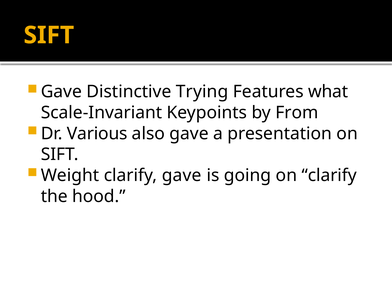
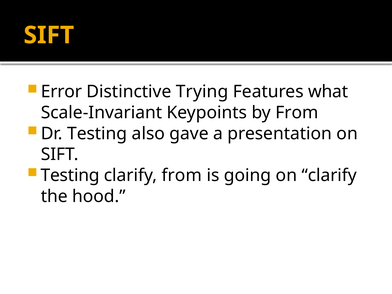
Gave at (61, 92): Gave -> Error
Dr Various: Various -> Testing
Weight at (70, 175): Weight -> Testing
clarify gave: gave -> from
